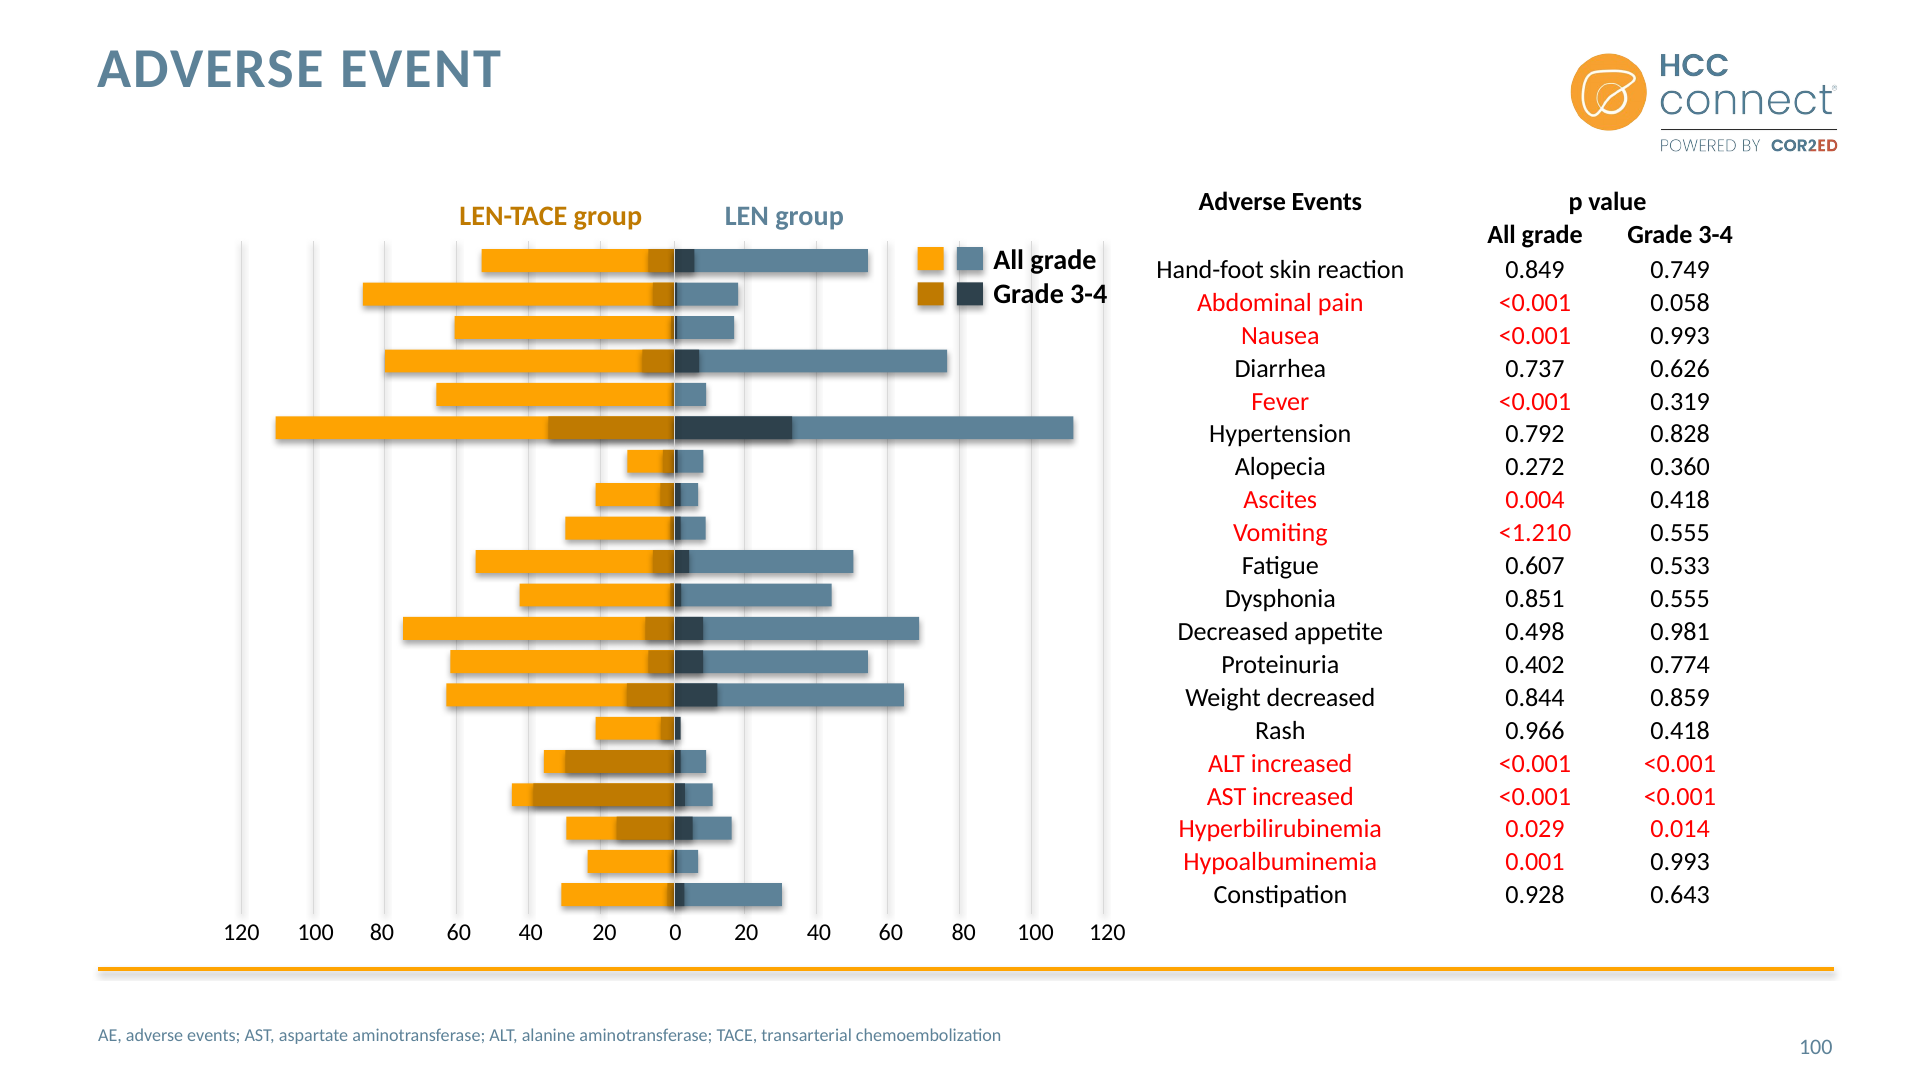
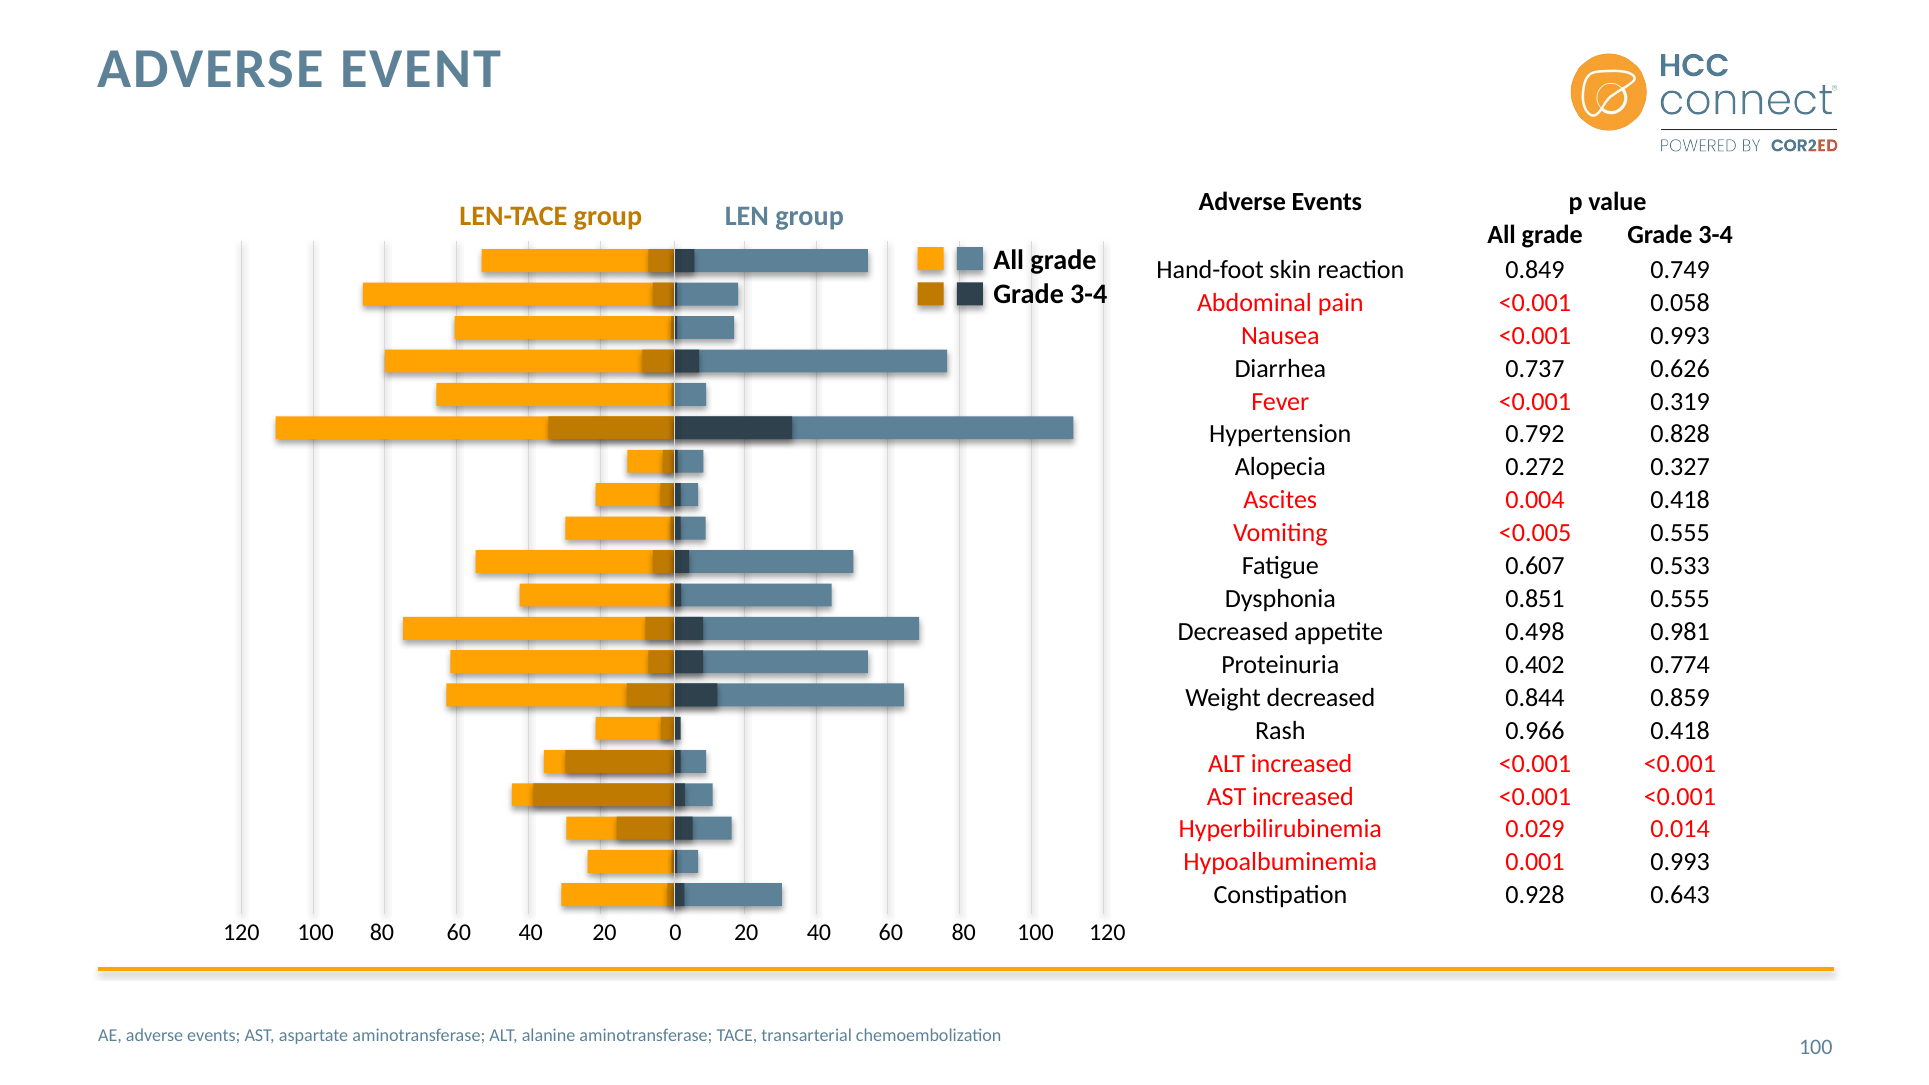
0.360: 0.360 -> 0.327
<1.210: <1.210 -> <0.005
